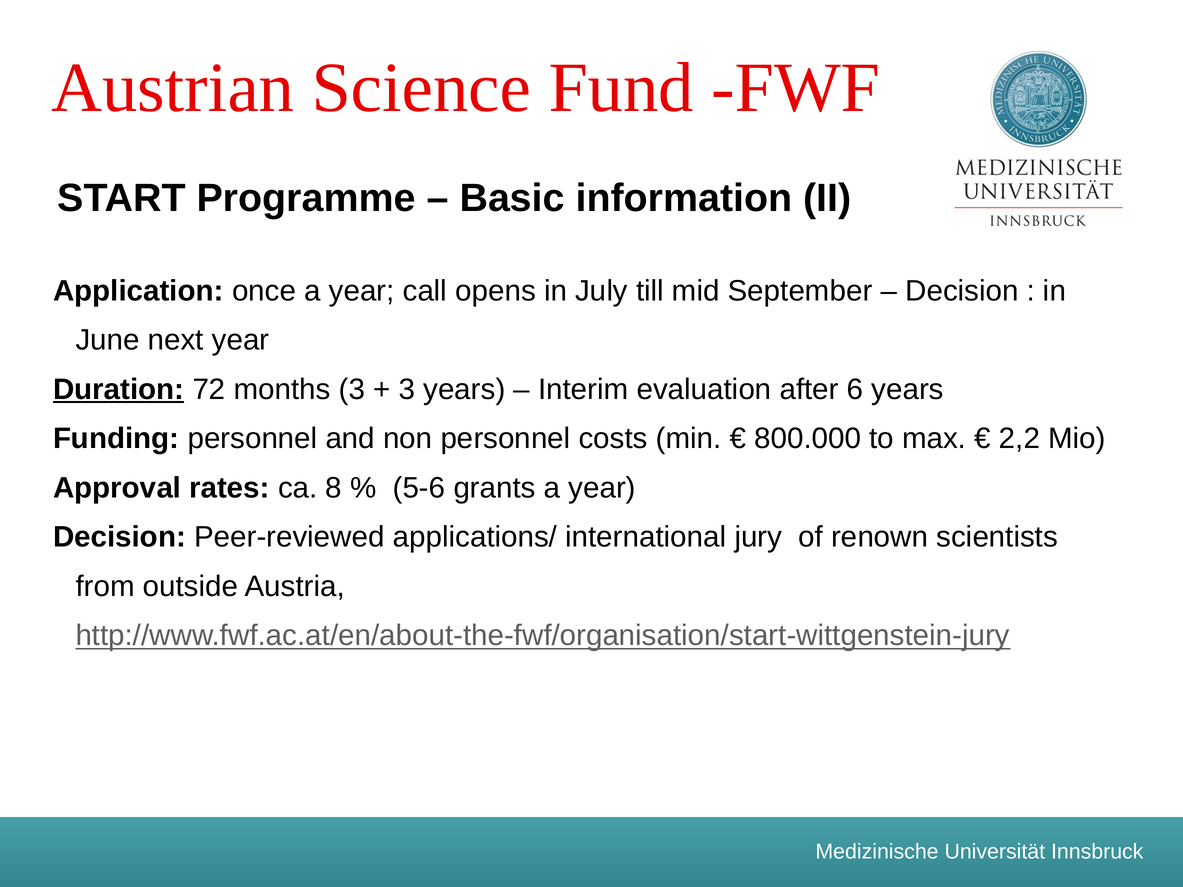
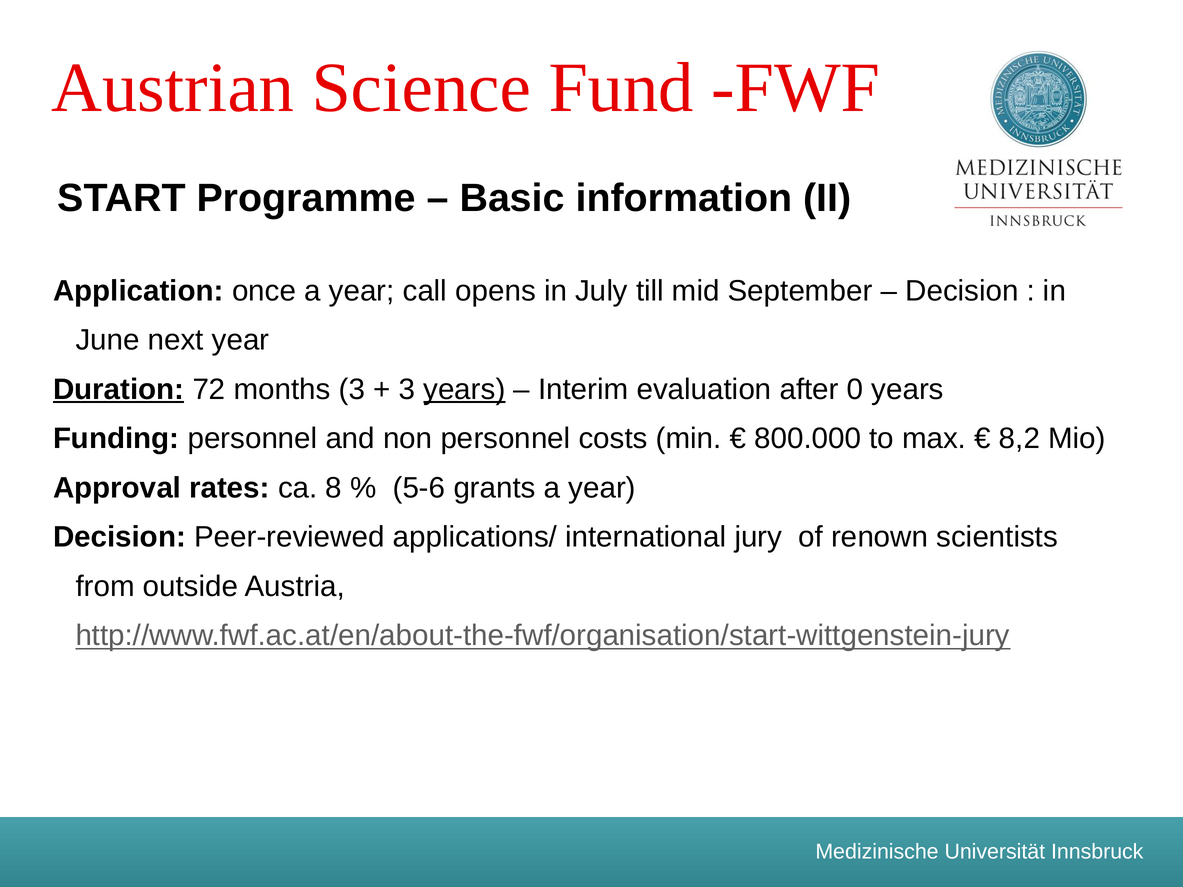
years at (464, 389) underline: none -> present
6: 6 -> 0
2,2: 2,2 -> 8,2
